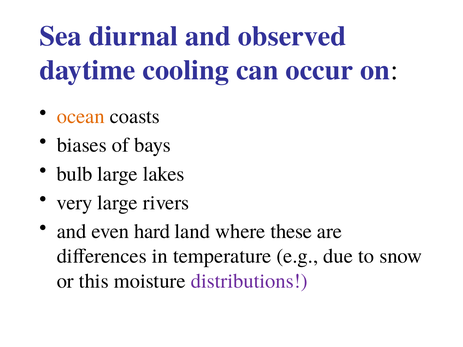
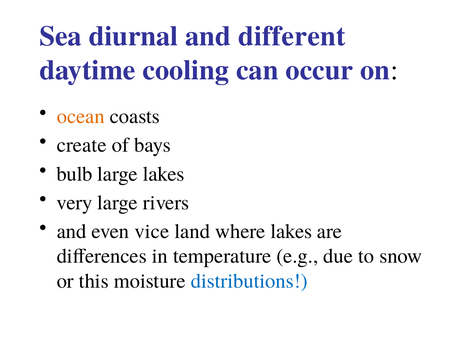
observed: observed -> different
biases: biases -> create
hard: hard -> vice
where these: these -> lakes
distributions colour: purple -> blue
